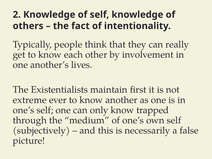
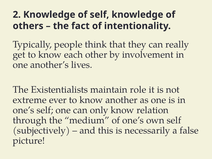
first: first -> role
trapped: trapped -> relation
